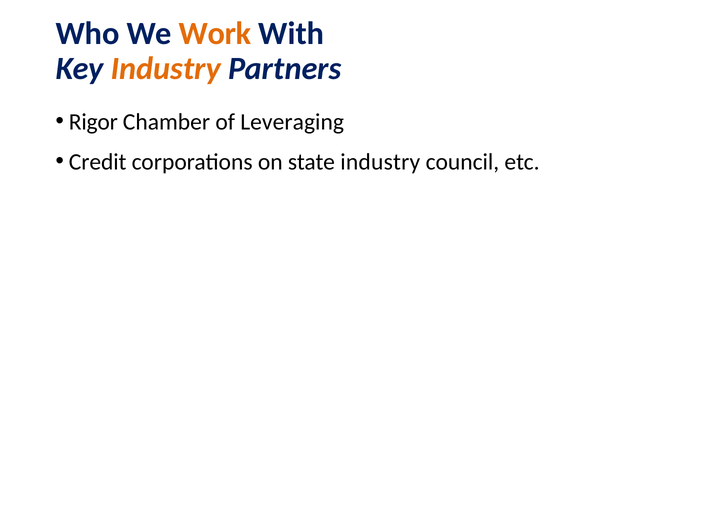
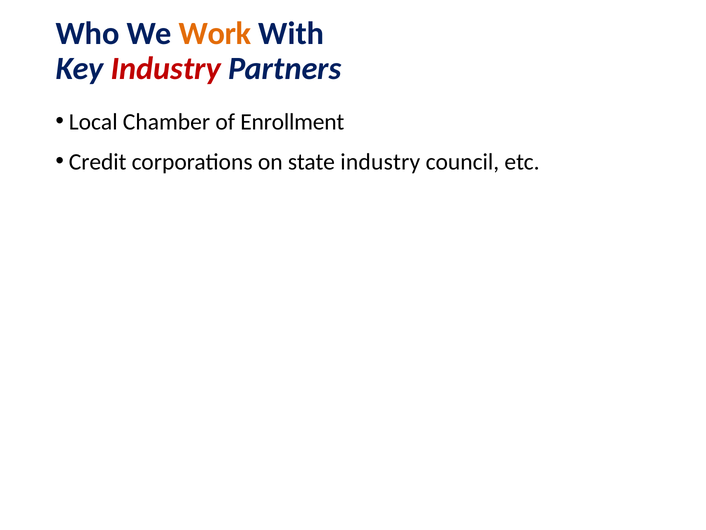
Industry at (166, 68) colour: orange -> red
Rigor: Rigor -> Local
Leveraging: Leveraging -> Enrollment
